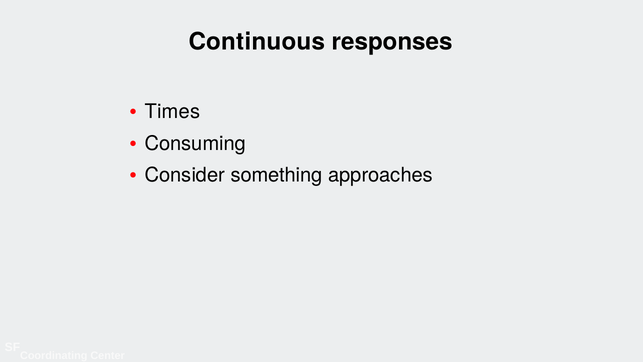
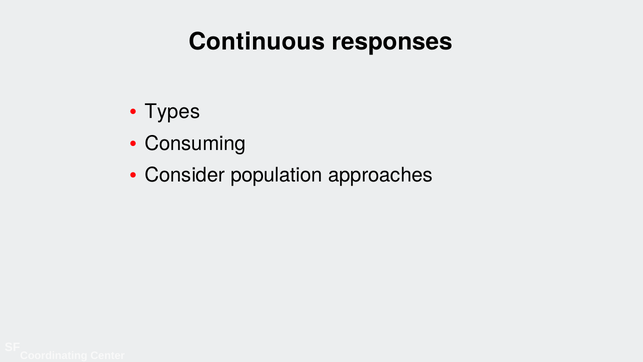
Times: Times -> Types
something: something -> population
